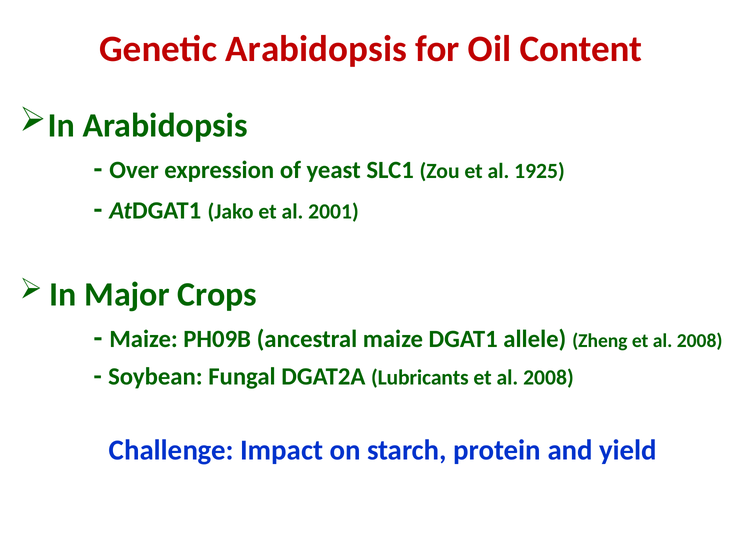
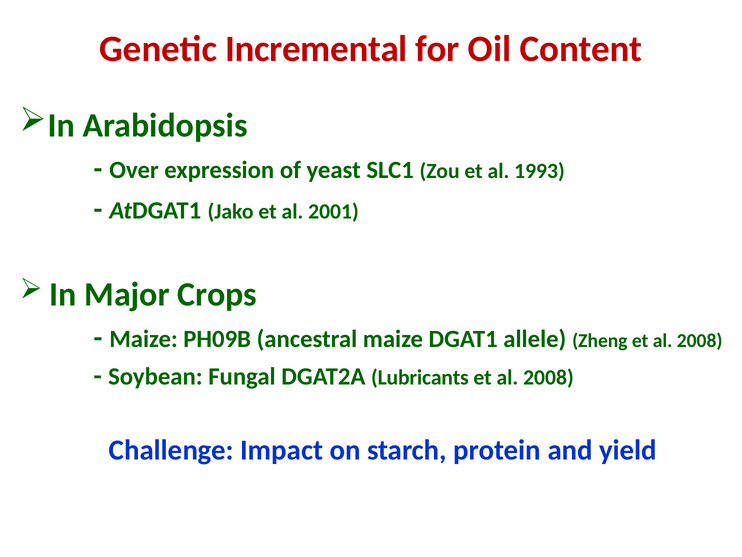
Genetic Arabidopsis: Arabidopsis -> Incremental
1925: 1925 -> 1993
